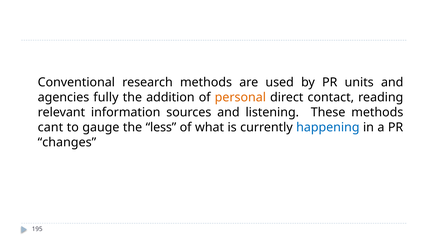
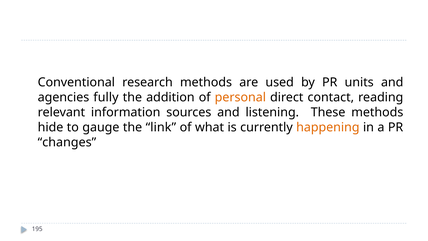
cant: cant -> hide
less: less -> link
happening colour: blue -> orange
